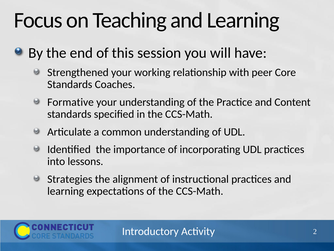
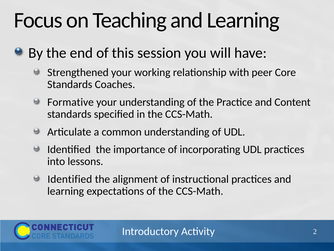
Strategies at (70, 179): Strategies -> Identified
